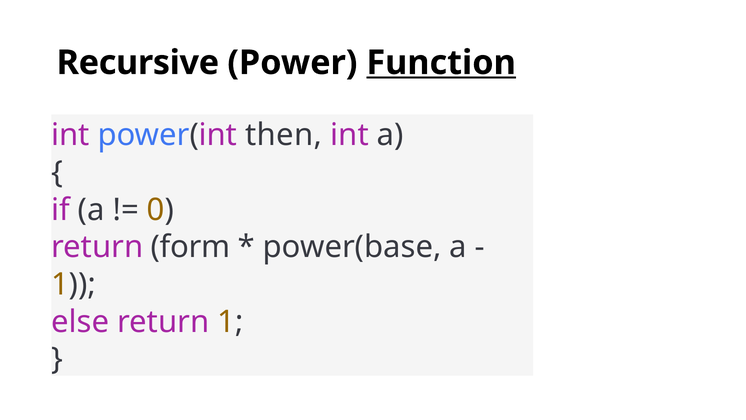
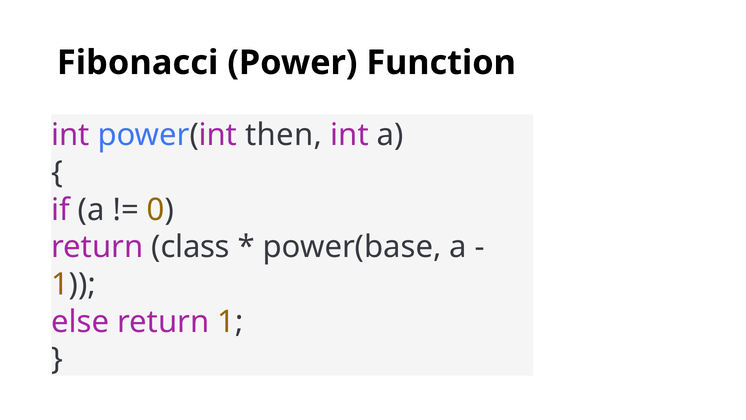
Recursive: Recursive -> Fibonacci
Function underline: present -> none
form: form -> class
